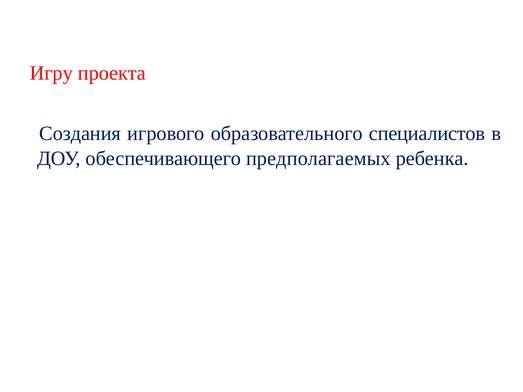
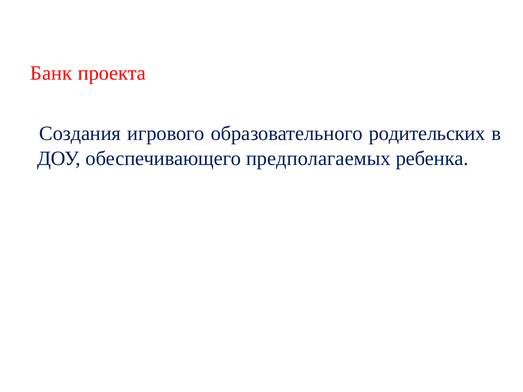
Игру: Игру -> Банк
специалистов: специалистов -> родительских
